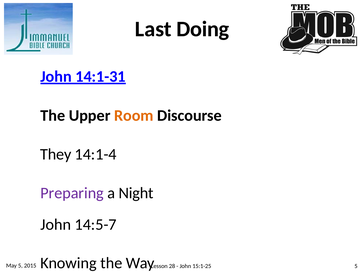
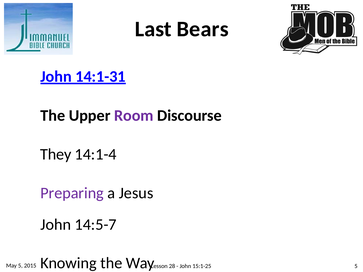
Doing: Doing -> Bears
Room colour: orange -> purple
Night: Night -> Jesus
